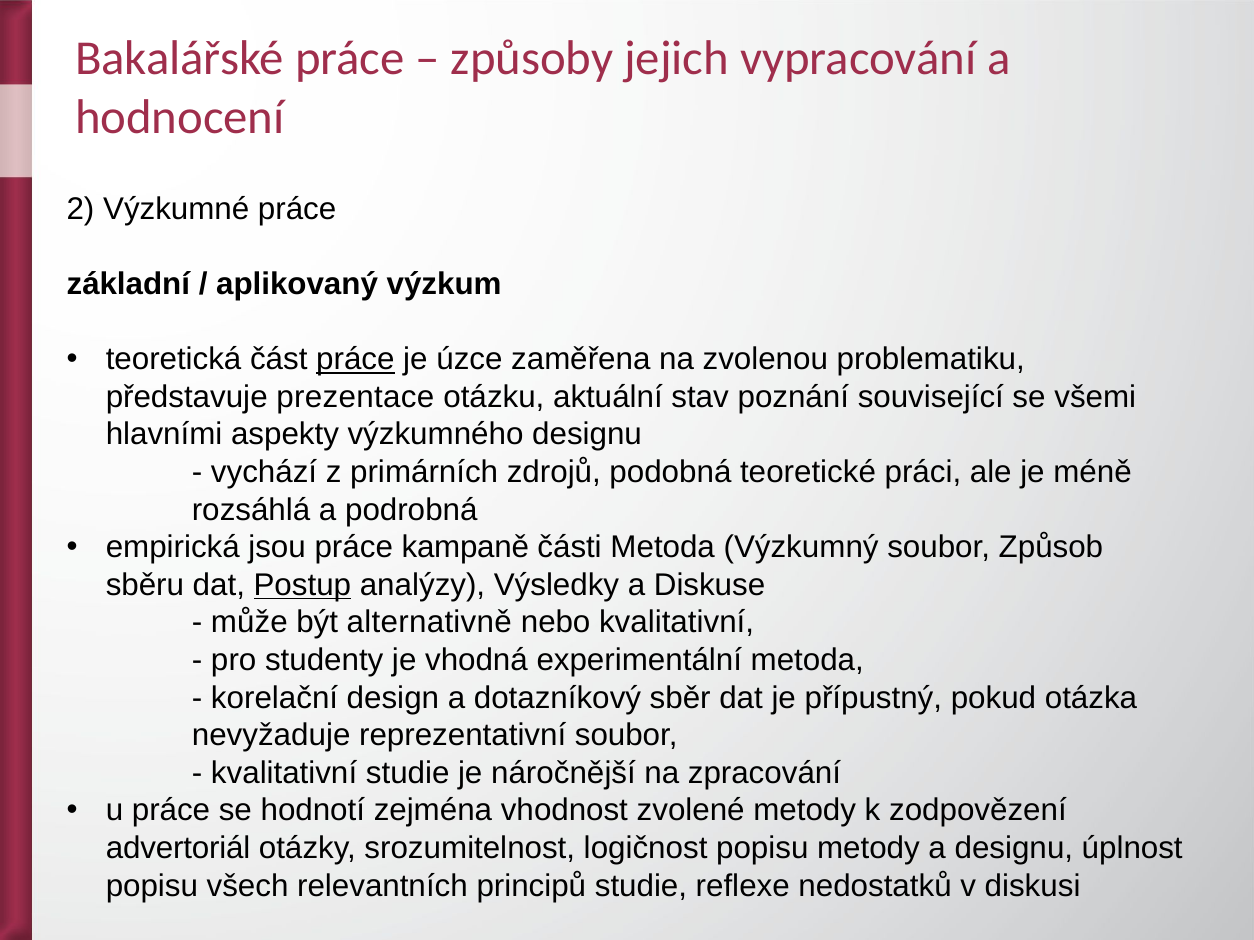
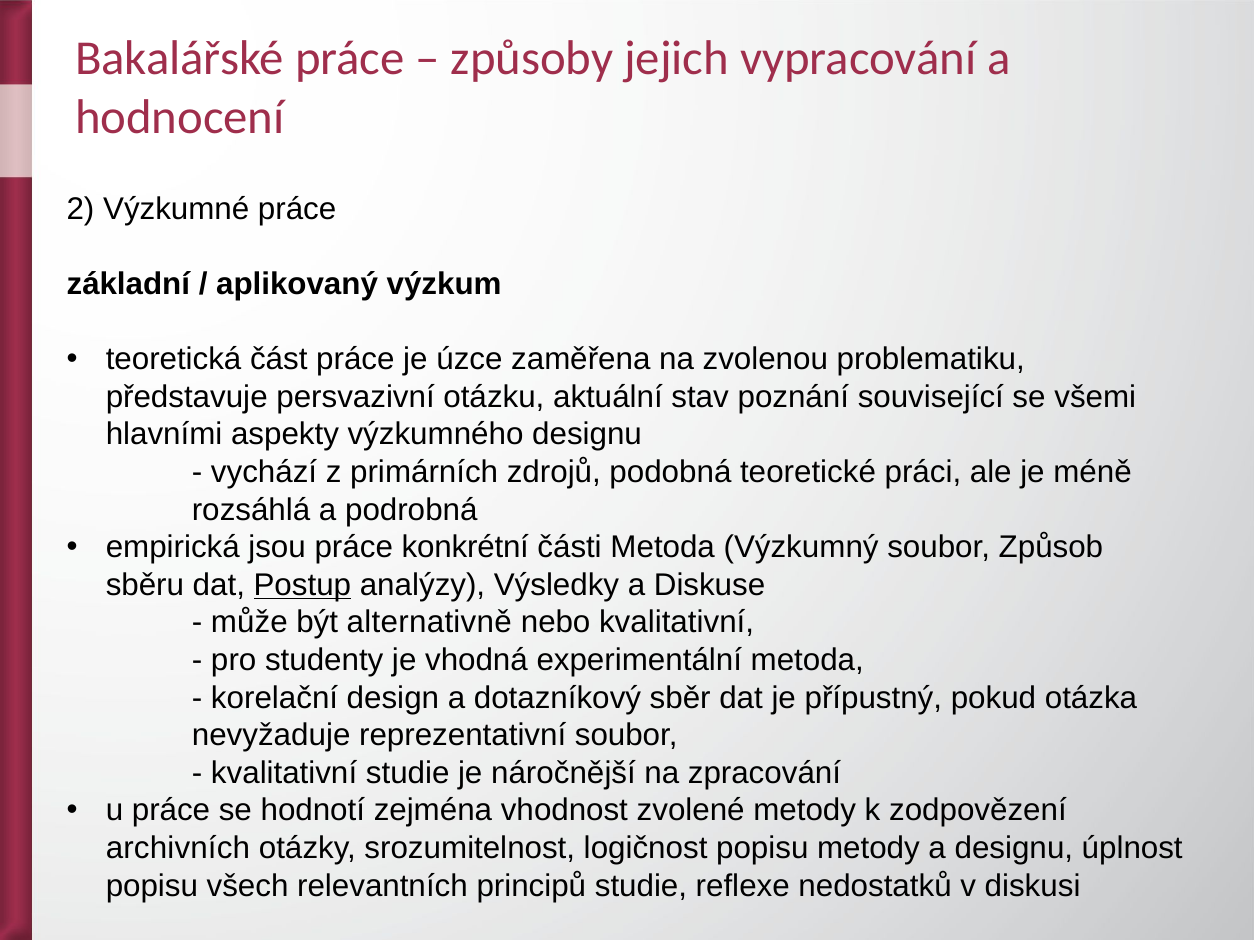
práce at (355, 360) underline: present -> none
prezentace: prezentace -> persvazivní
kampaně: kampaně -> konkrétní
advertoriál: advertoriál -> archivních
